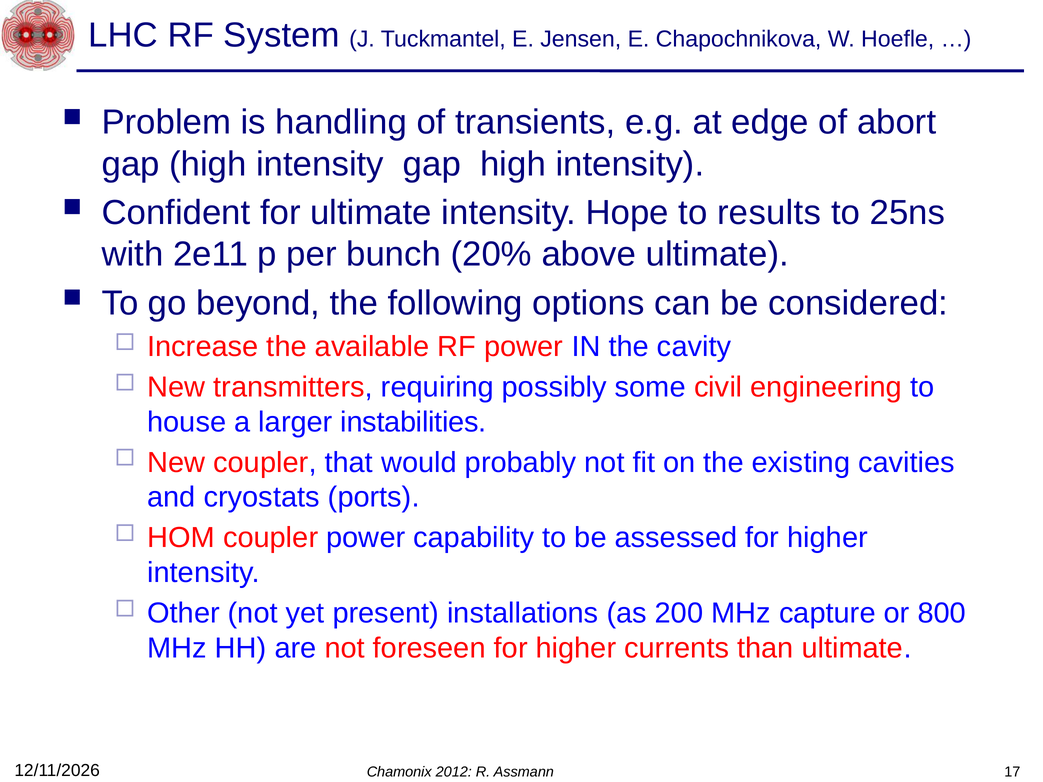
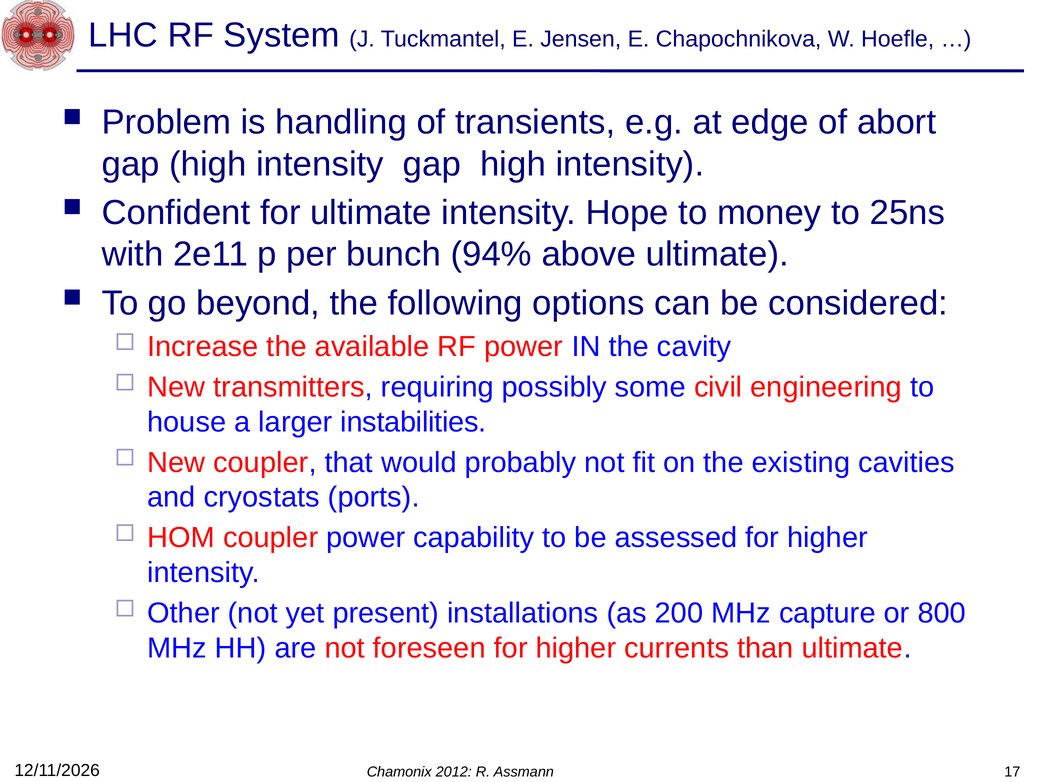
results: results -> money
20%: 20% -> 94%
